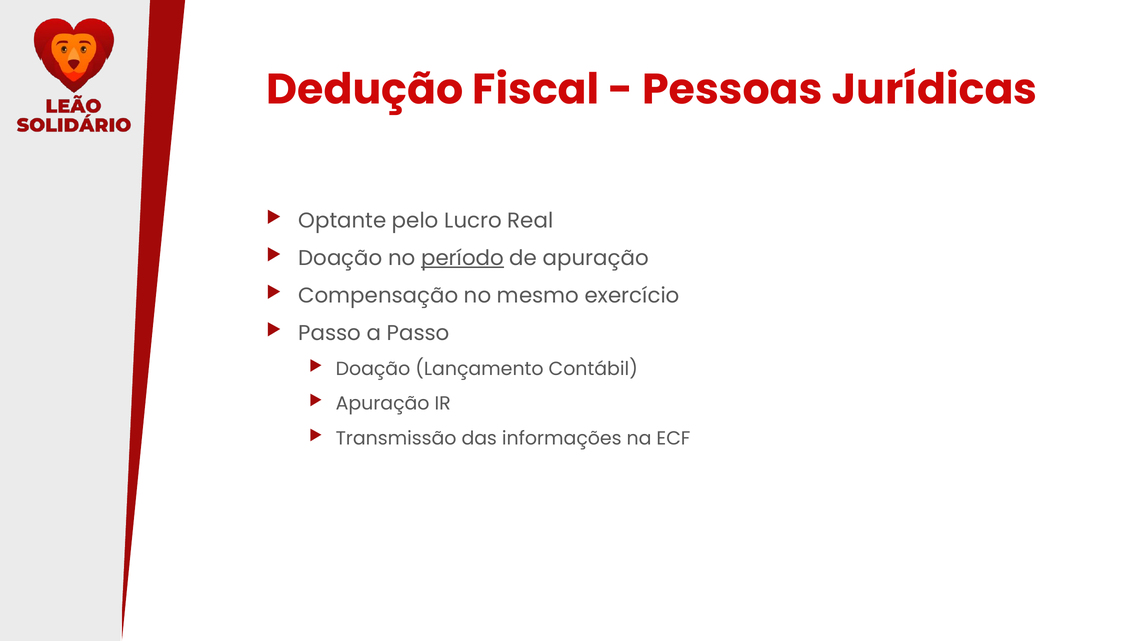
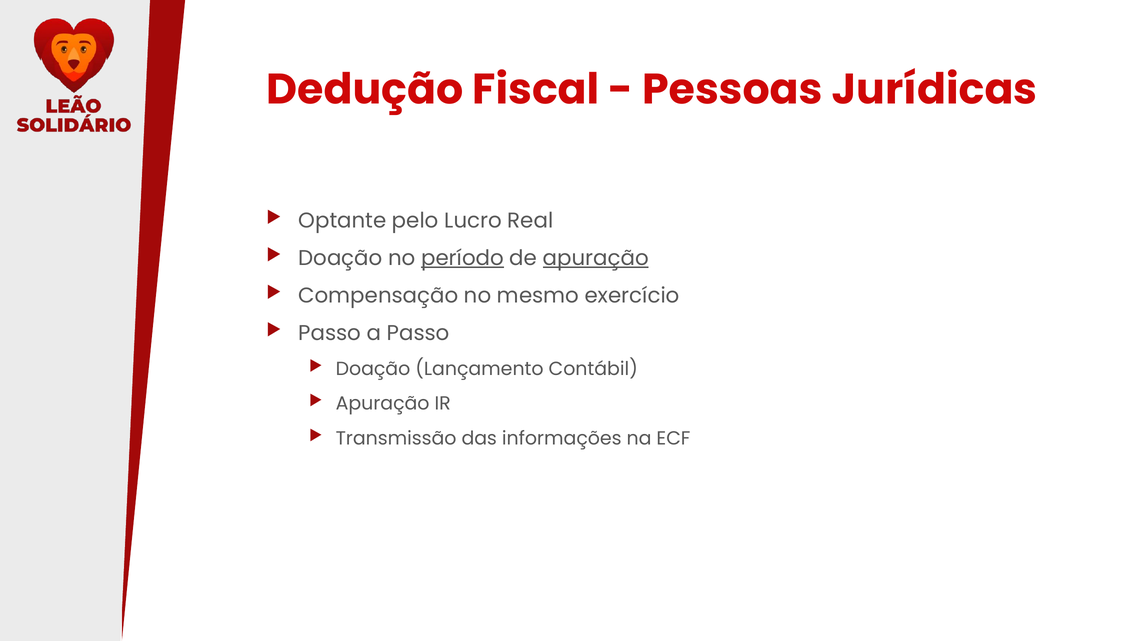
apuração at (596, 258) underline: none -> present
